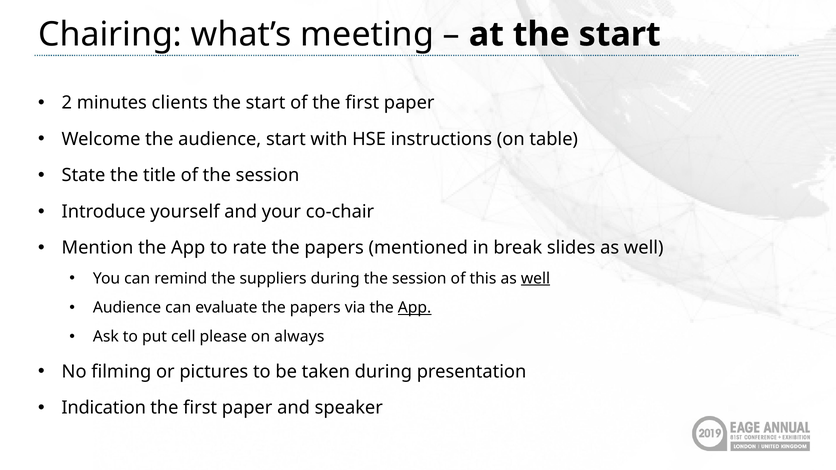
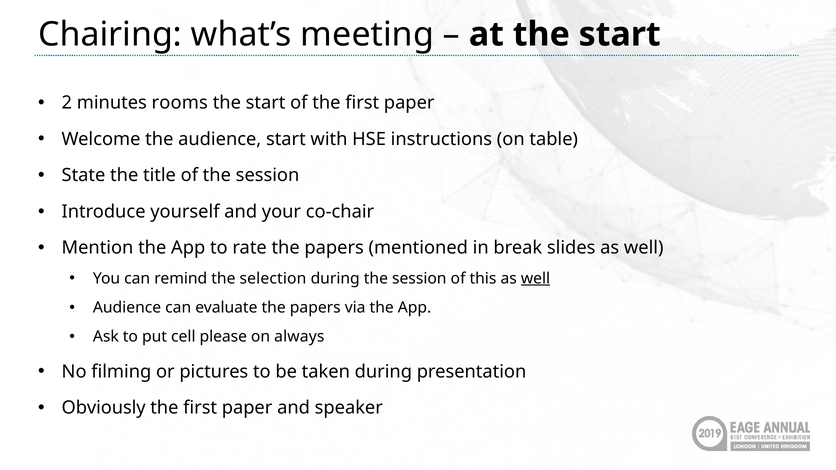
clients: clients -> rooms
suppliers: suppliers -> selection
App at (415, 308) underline: present -> none
Indication: Indication -> Obviously
